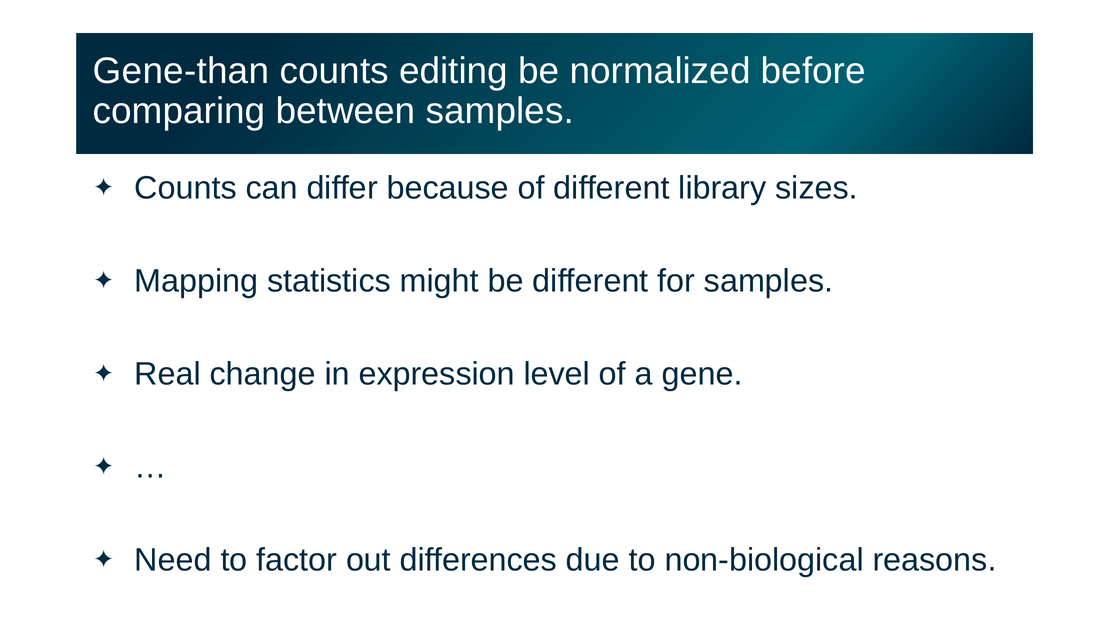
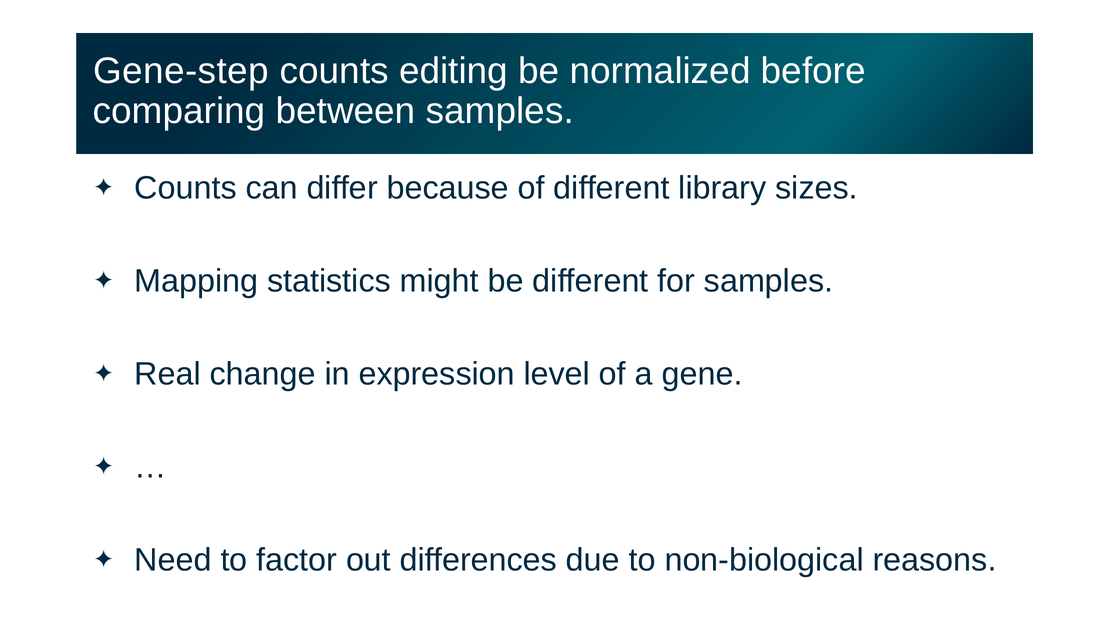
Gene-than: Gene-than -> Gene-step
